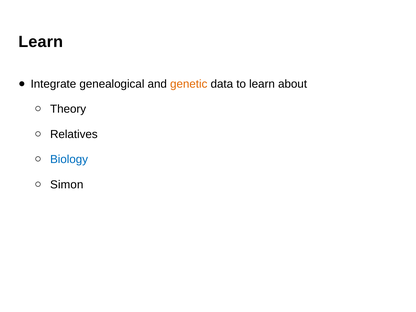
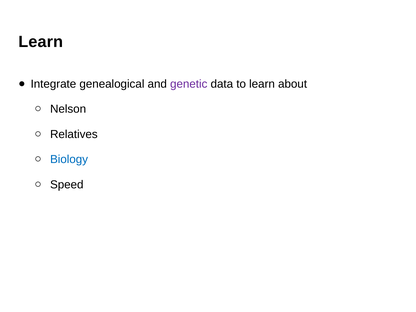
genetic colour: orange -> purple
Theory: Theory -> Nelson
Simon: Simon -> Speed
